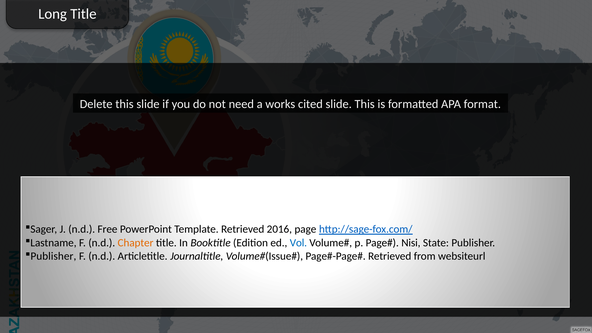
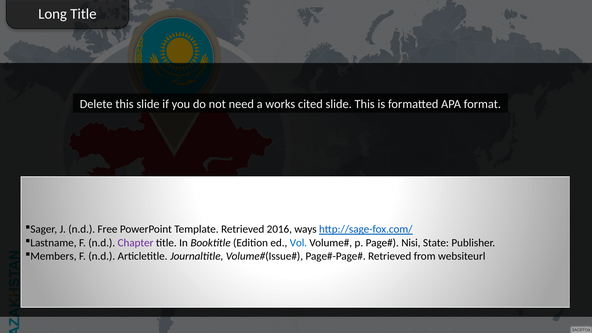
page: page -> ways
Chapter colour: orange -> purple
Publisher at (53, 256): Publisher -> Members
